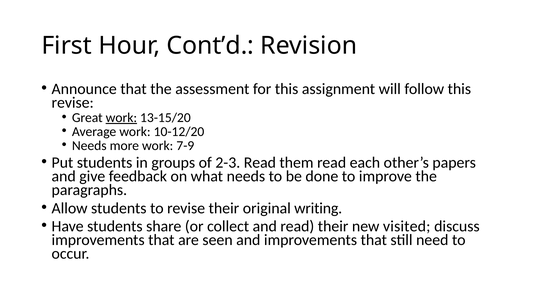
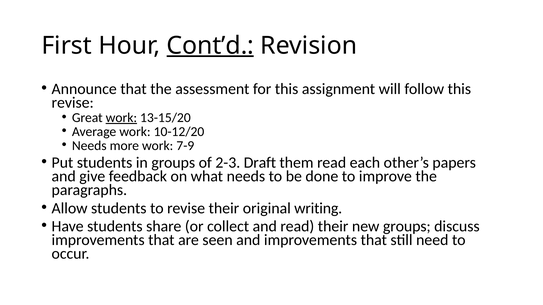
Cont’d underline: none -> present
2-3 Read: Read -> Draft
new visited: visited -> groups
